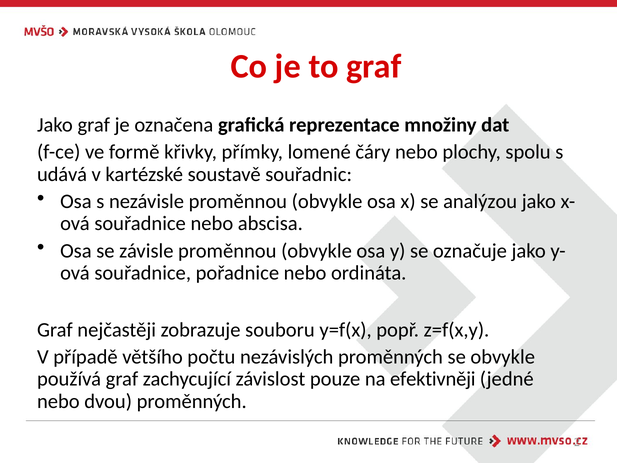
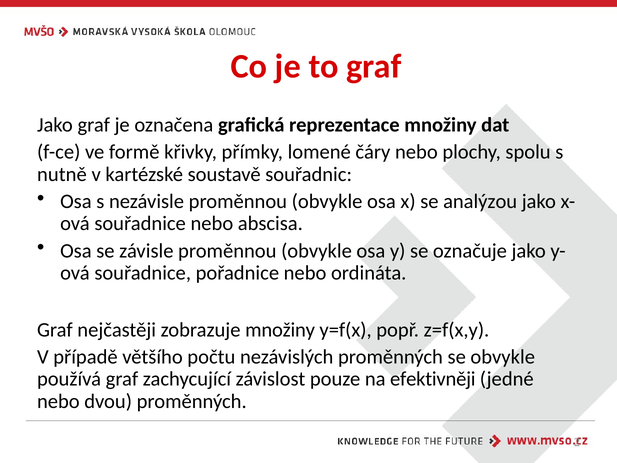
udává: udává -> nutně
zobrazuje souboru: souboru -> množiny
